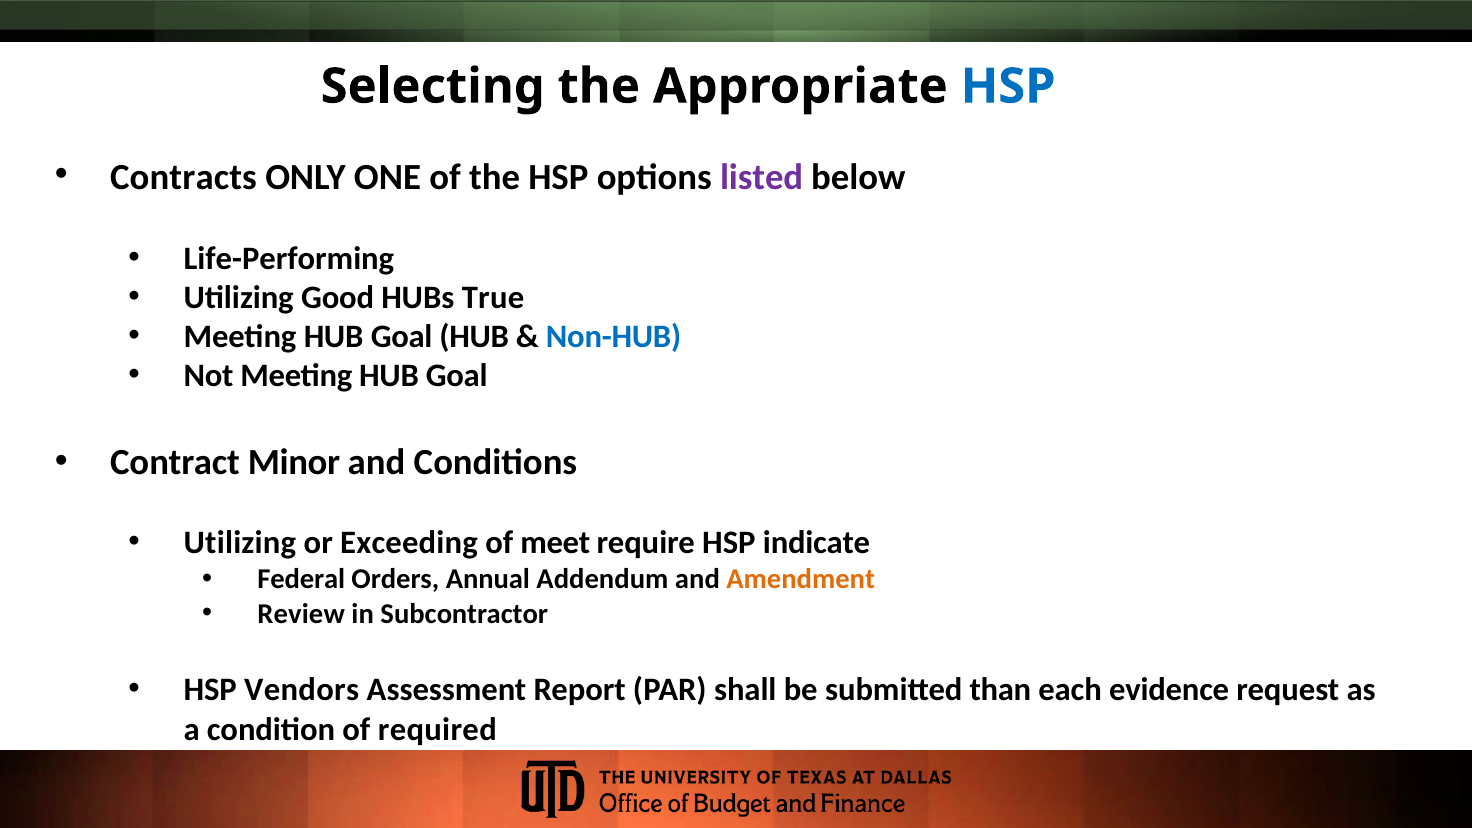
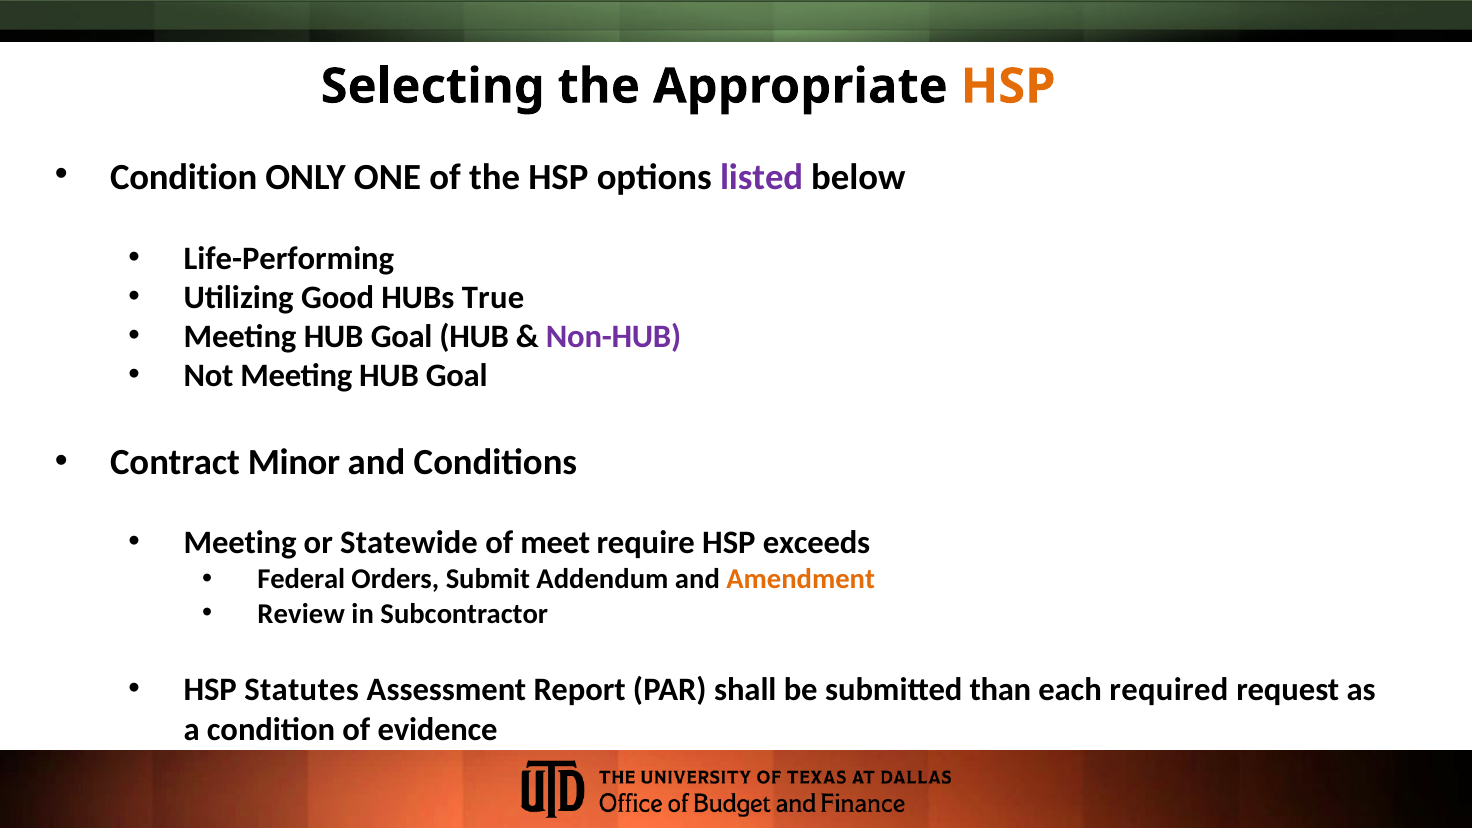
HSP at (1008, 86) colour: blue -> orange
Contracts at (183, 177): Contracts -> Condition
Non-HUB colour: blue -> purple
Utilizing at (240, 543): Utilizing -> Meeting
Exceeding: Exceeding -> Statewide
indicate: indicate -> exceeds
Annual: Annual -> Submit
Vendors: Vendors -> Statutes
evidence: evidence -> required
required: required -> evidence
